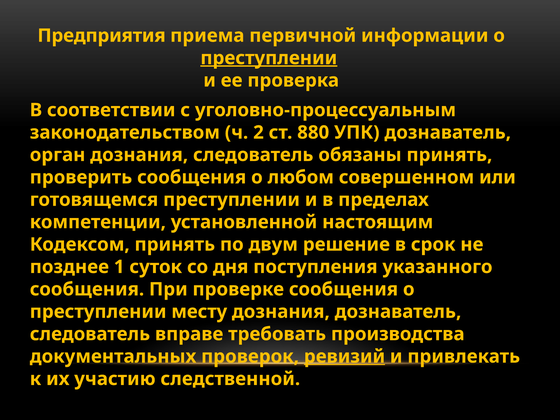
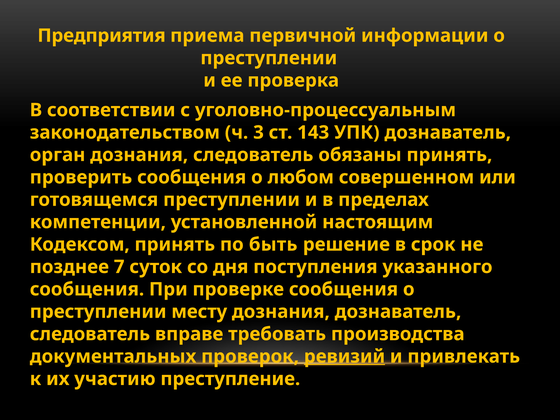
преступлении at (269, 58) underline: present -> none
2: 2 -> 3
880: 880 -> 143
двум: двум -> быть
1: 1 -> 7
следственной: следственной -> преступление
